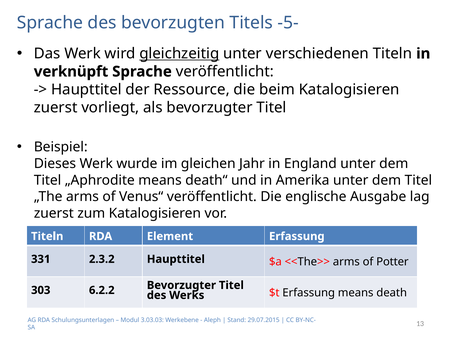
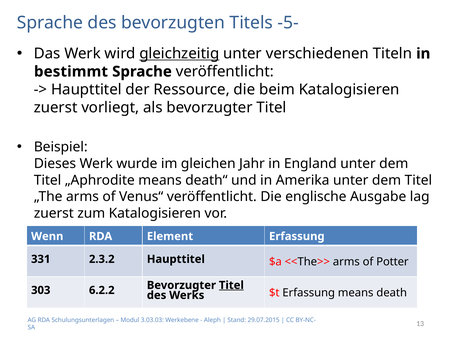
verknüpft: verknüpft -> bestimmt
Titeln at (47, 236): Titeln -> Wenn
Titel at (231, 285) underline: none -> present
